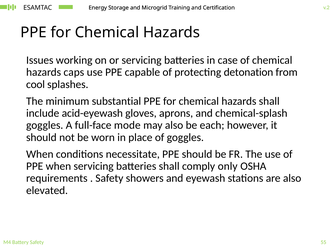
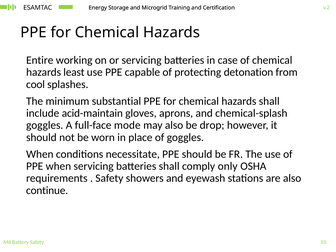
Issues: Issues -> Entire
caps: caps -> least
acid-eyewash: acid-eyewash -> acid-maintain
each: each -> drop
elevated: elevated -> continue
